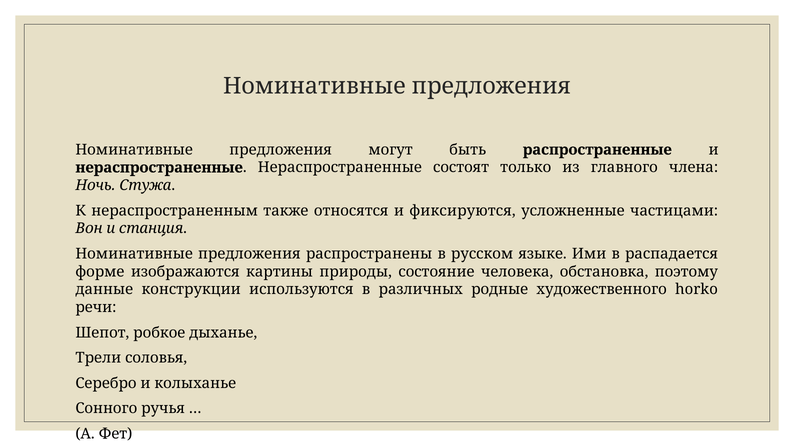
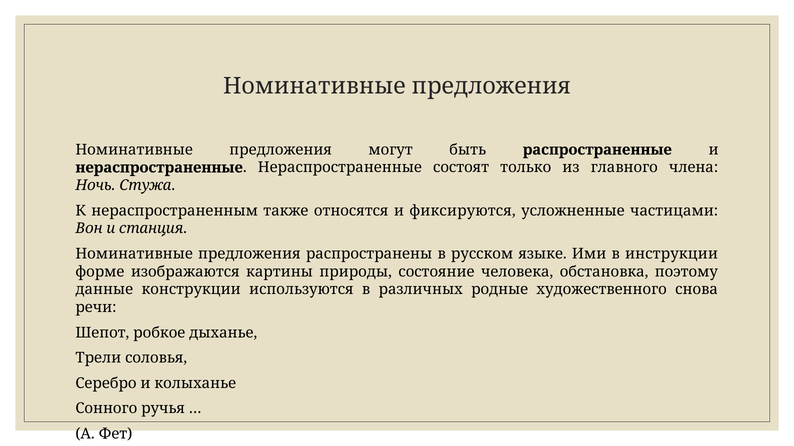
распадается: распадается -> инструкции
horko: horko -> снова
